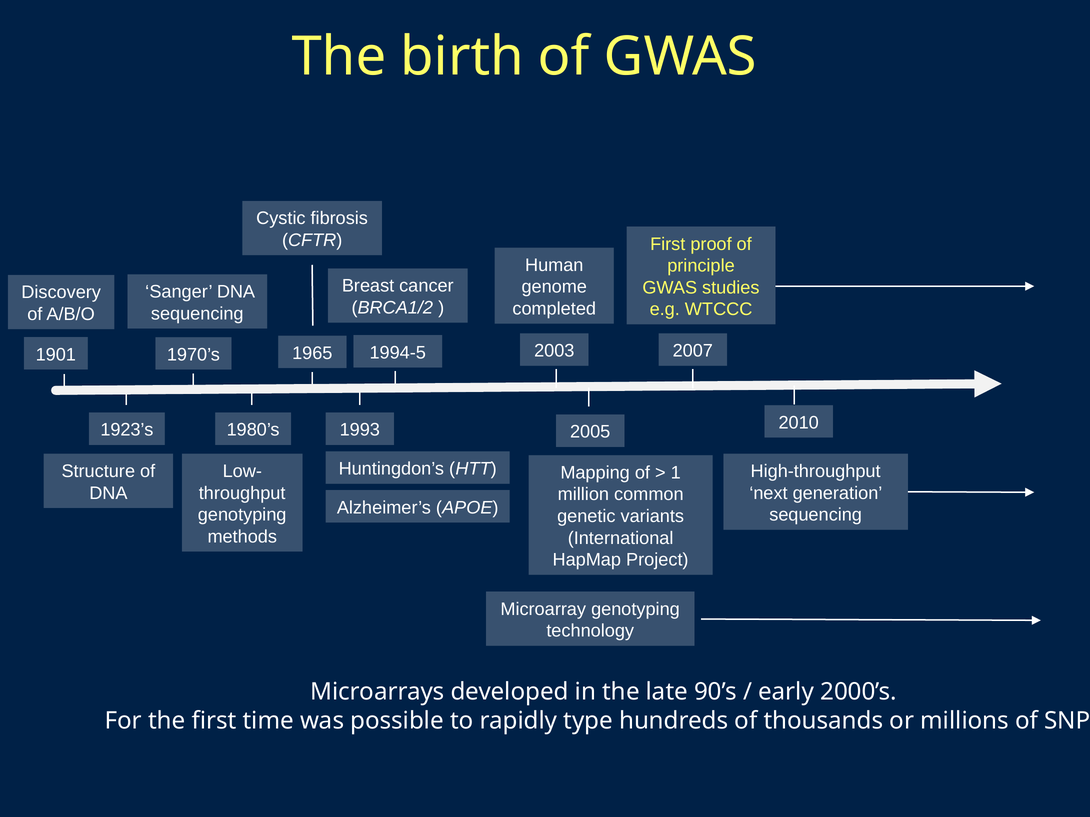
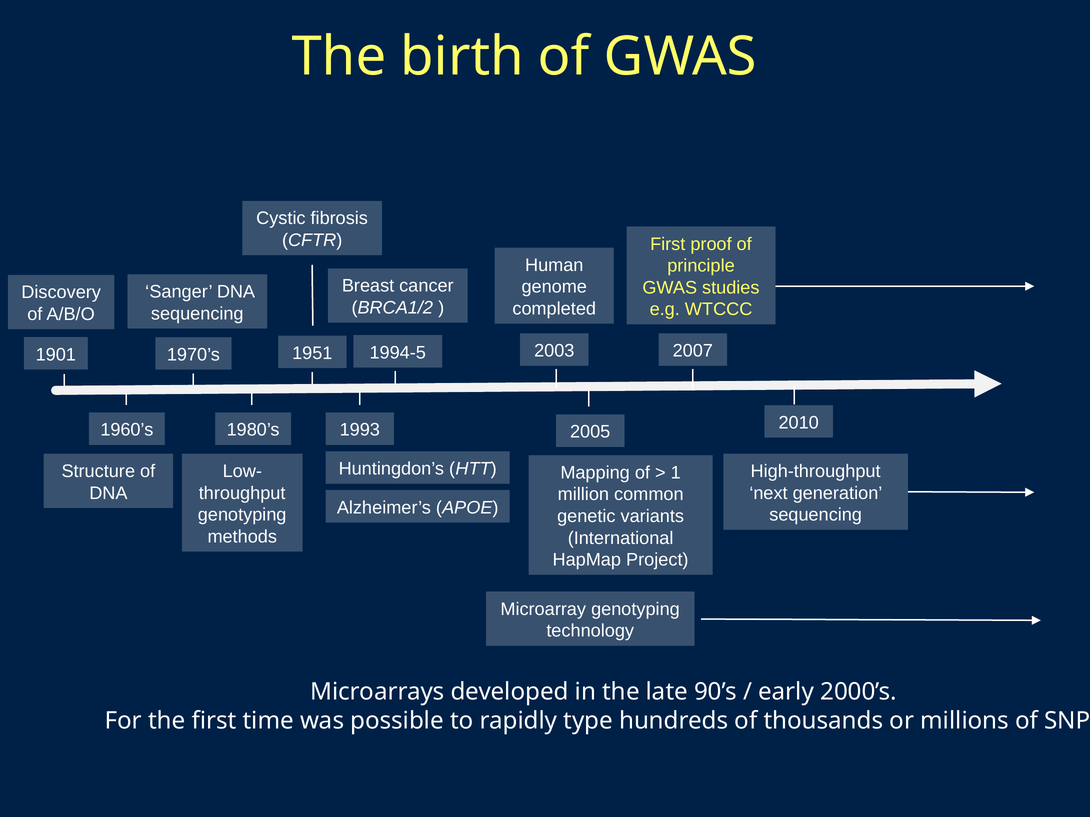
1965: 1965 -> 1951
1923’s: 1923’s -> 1960’s
